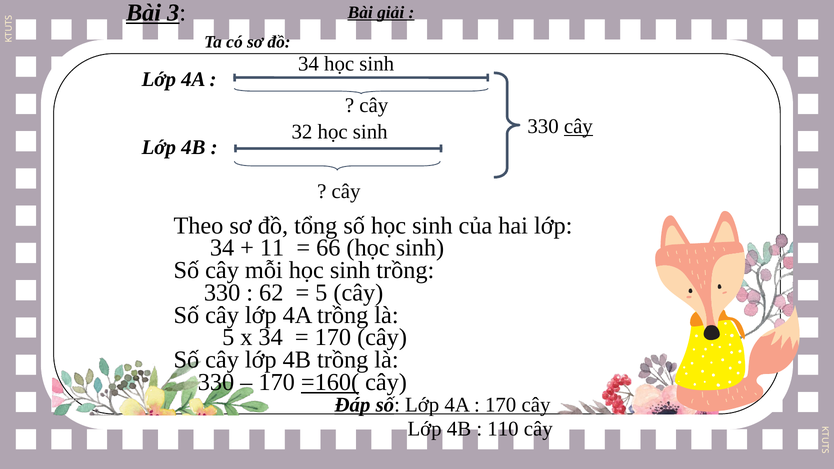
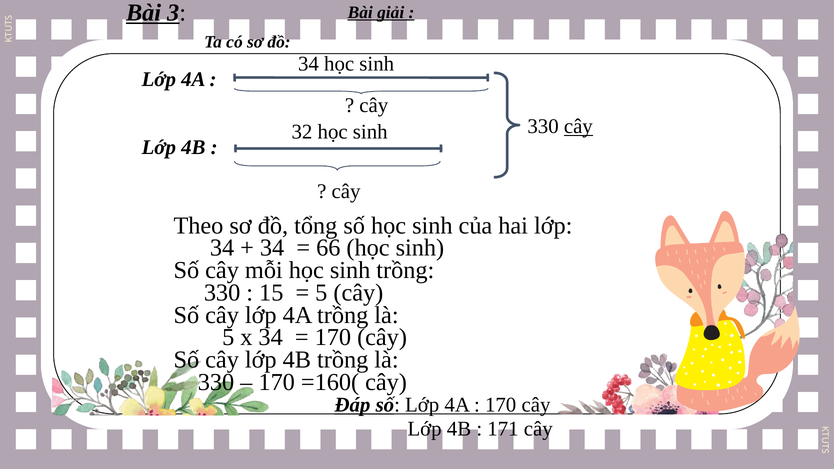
11 at (272, 248): 11 -> 34
62: 62 -> 15
=160( underline: present -> none
110: 110 -> 171
